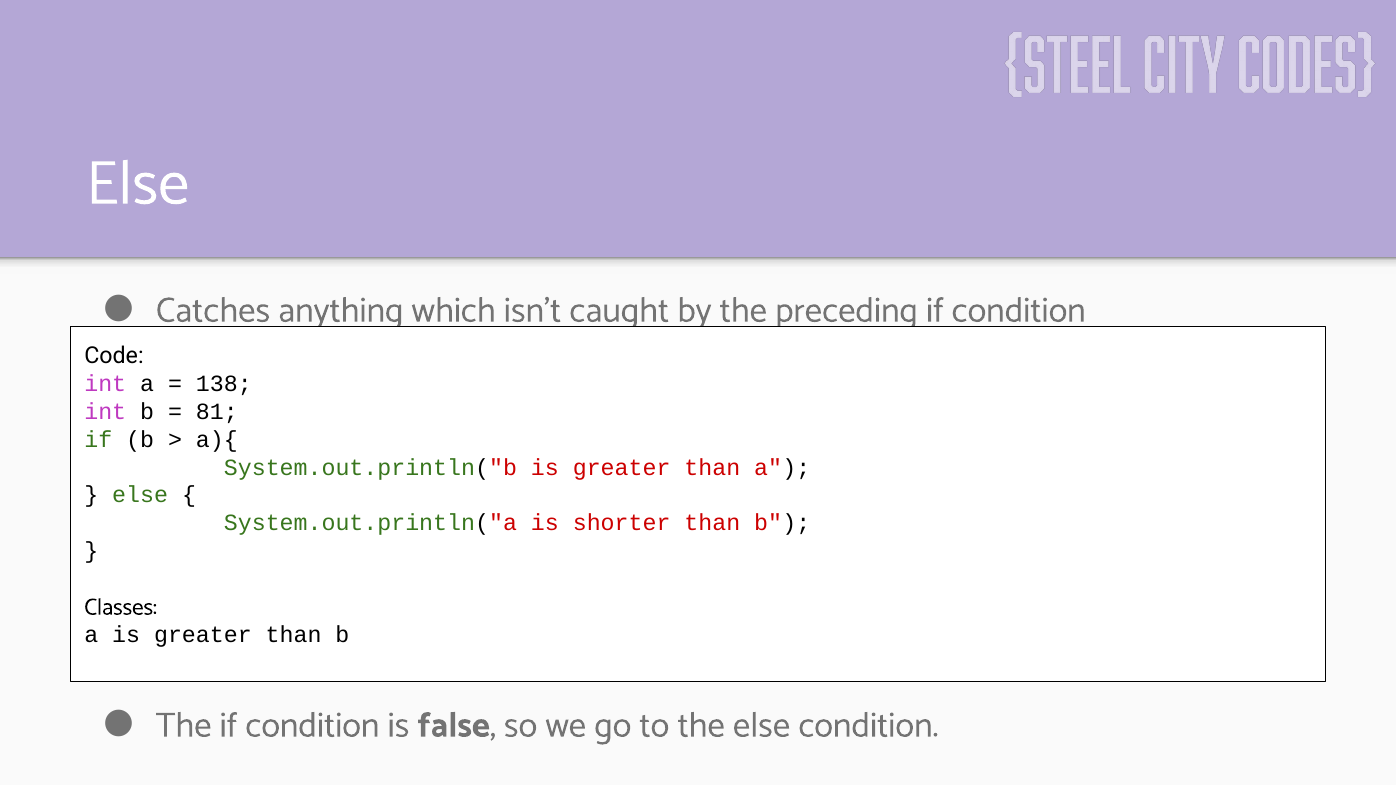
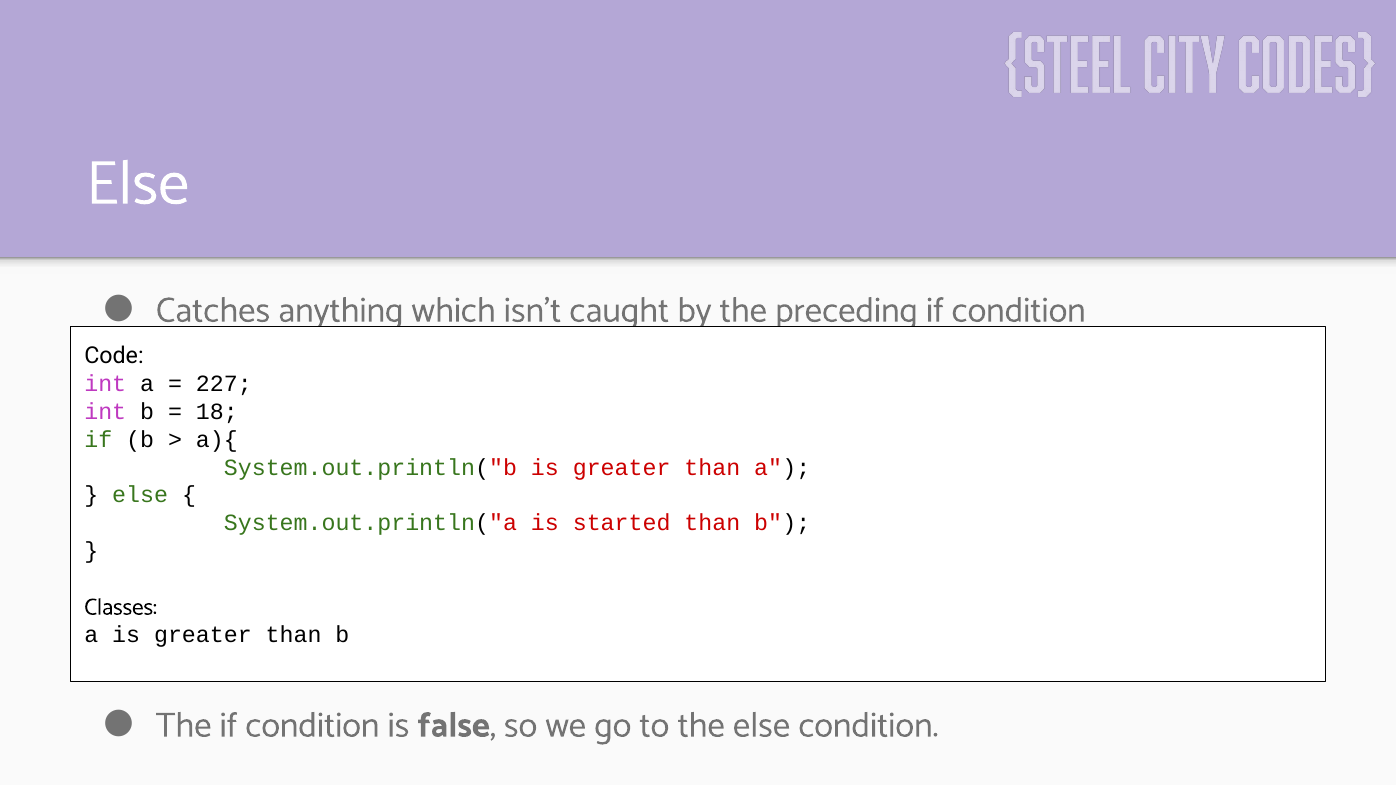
138: 138 -> 227
81: 81 -> 18
shorter: shorter -> started
